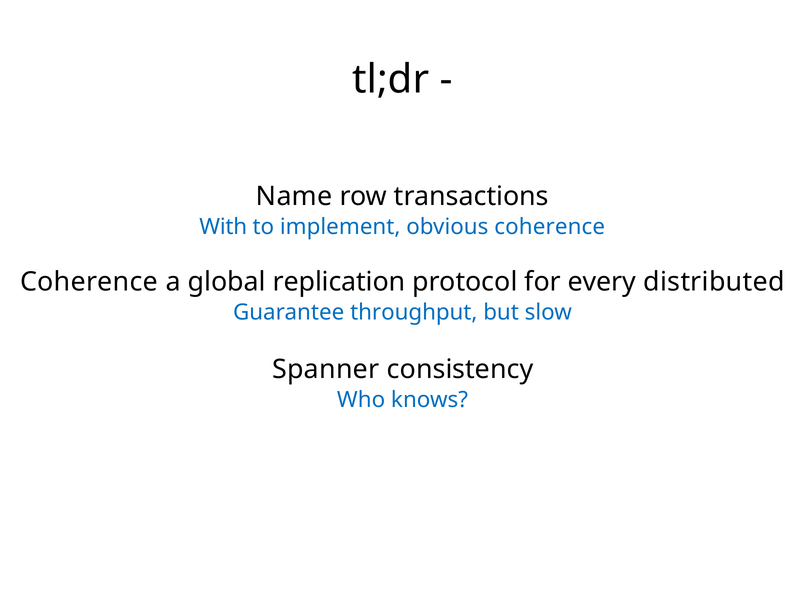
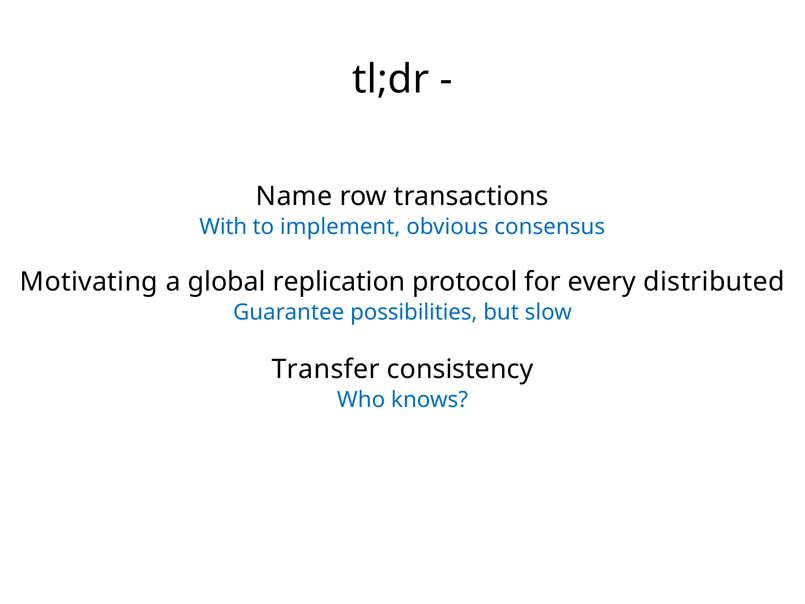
obvious coherence: coherence -> consensus
Coherence at (89, 282): Coherence -> Motivating
throughput: throughput -> possibilities
Spanner: Spanner -> Transfer
